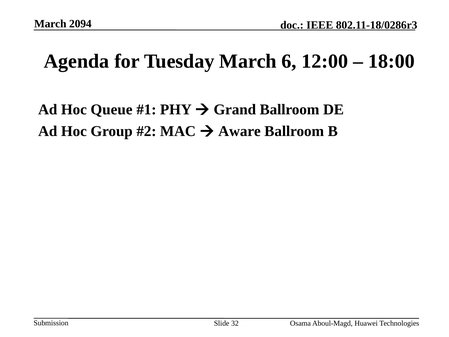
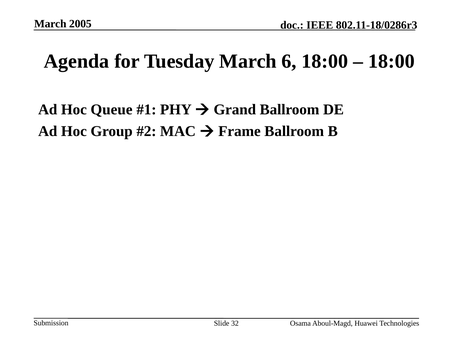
2094: 2094 -> 2005
6 12:00: 12:00 -> 18:00
Aware: Aware -> Frame
